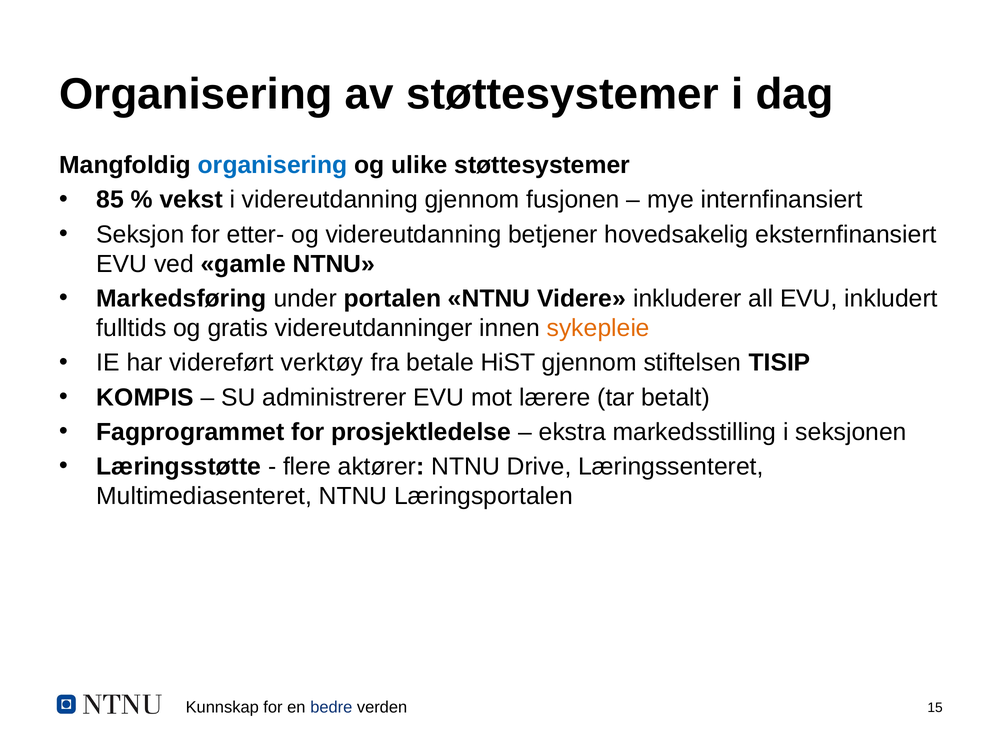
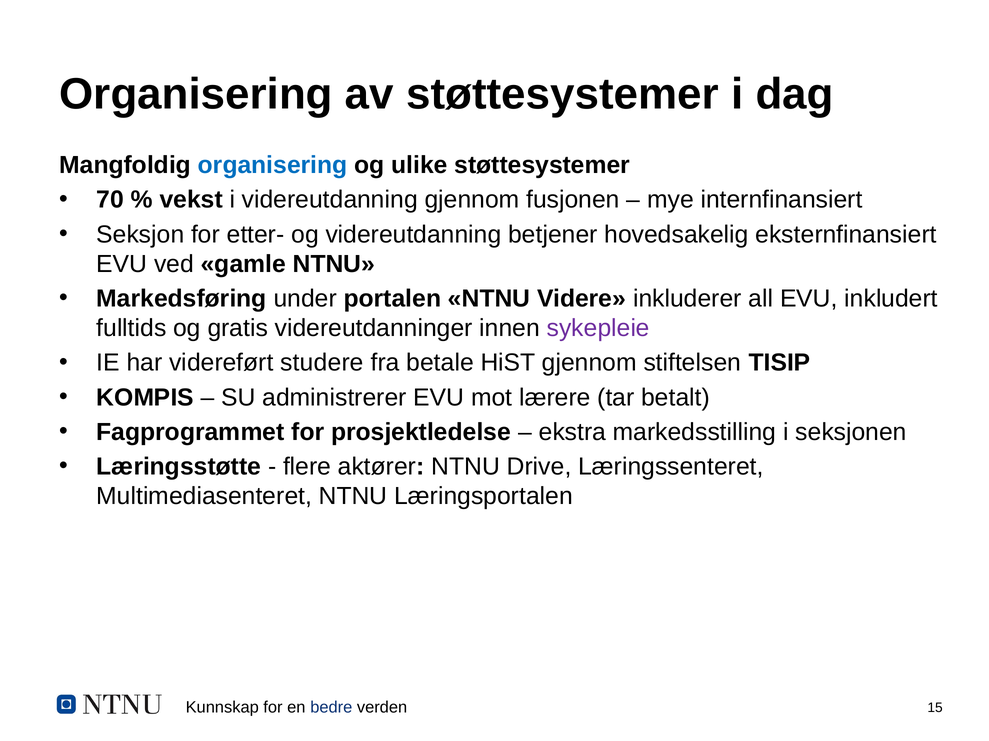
85: 85 -> 70
sykepleie colour: orange -> purple
verktøy: verktøy -> studere
